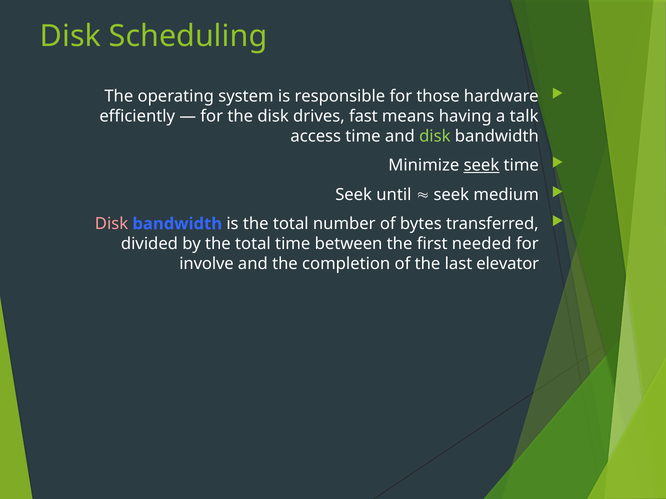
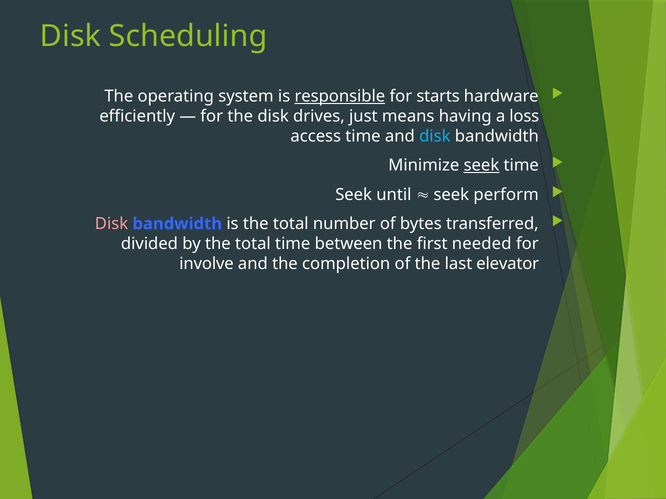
responsible underline: none -> present
those: those -> starts
fast: fast -> just
talk: talk -> loss
disk at (435, 136) colour: light green -> light blue
medium: medium -> perform
